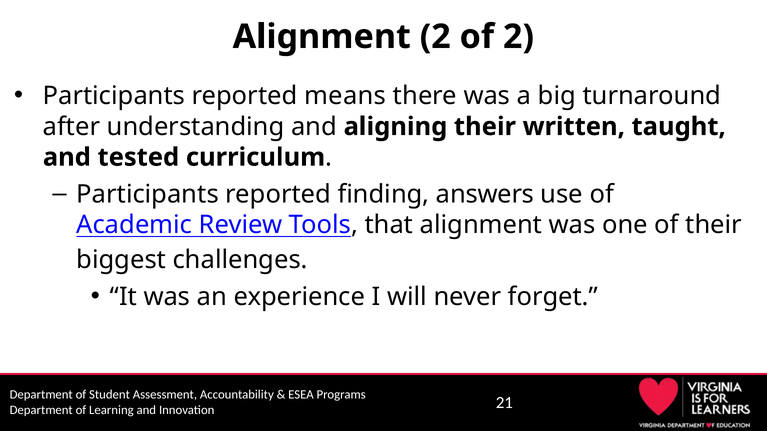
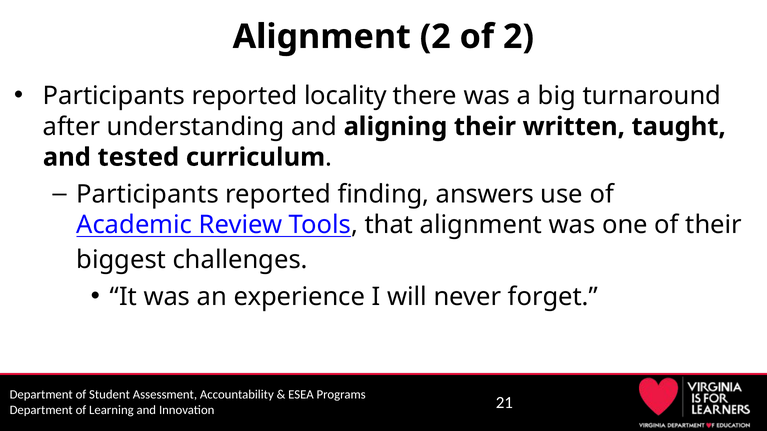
means: means -> locality
